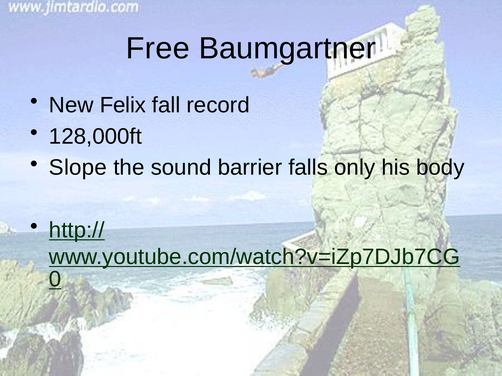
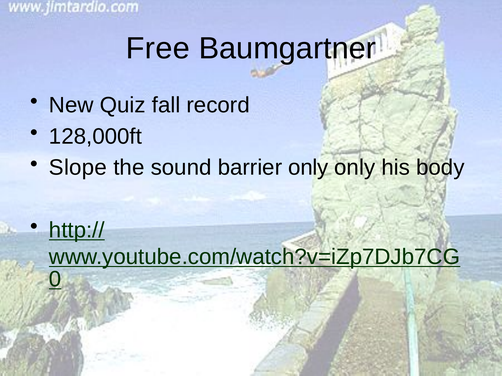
Felix: Felix -> Quiz
barrier falls: falls -> only
